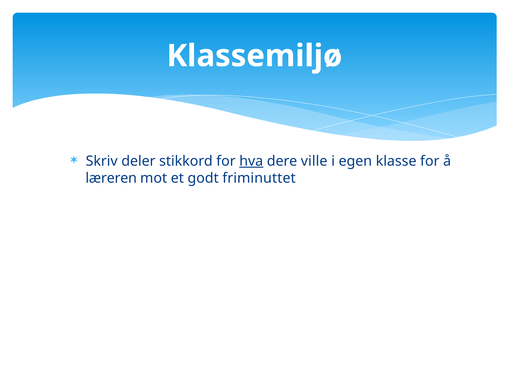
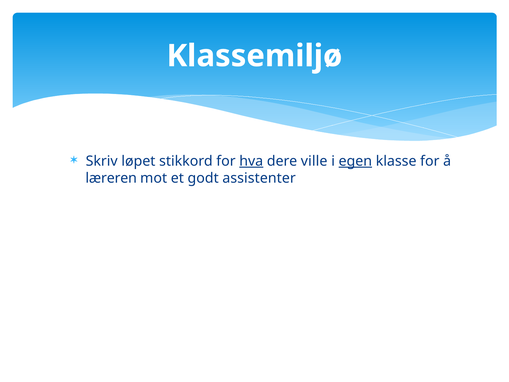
deler: deler -> løpet
egen underline: none -> present
friminuttet: friminuttet -> assistenter
